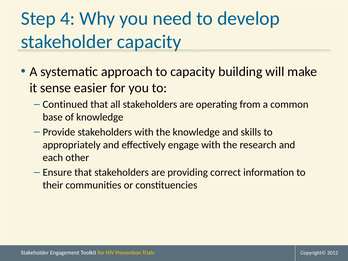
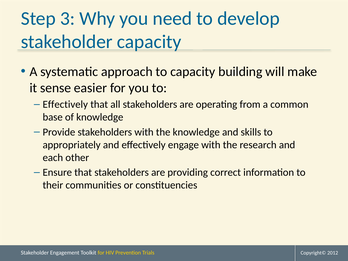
4: 4 -> 3
Continued at (65, 104): Continued -> Effectively
